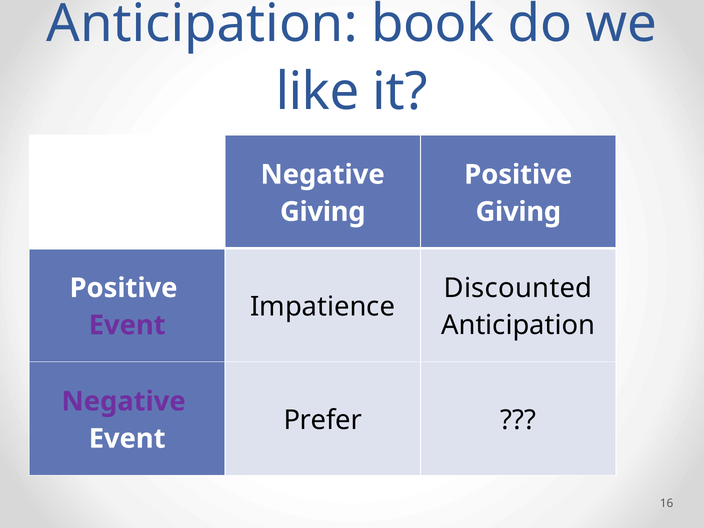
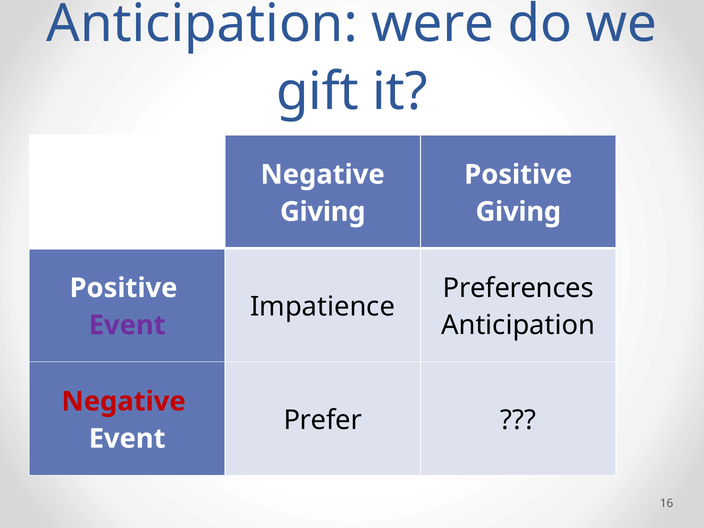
book: book -> were
like: like -> gift
Discounted: Discounted -> Preferences
Negative at (124, 401) colour: purple -> red
